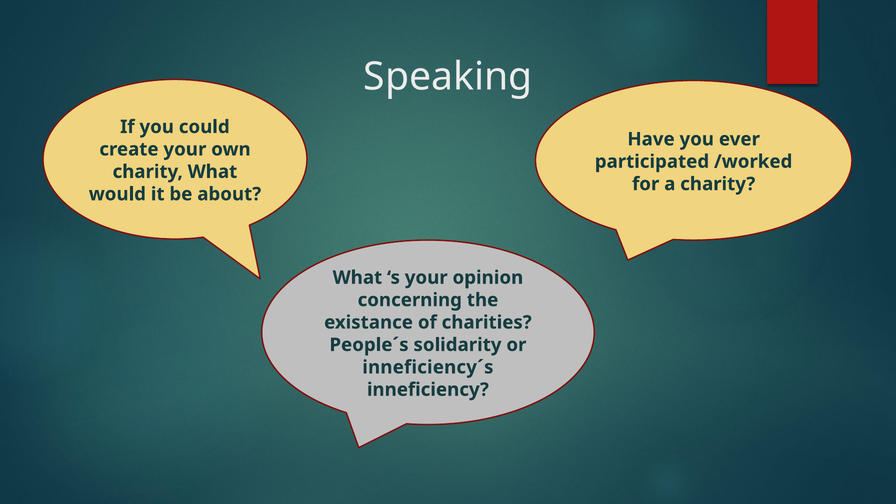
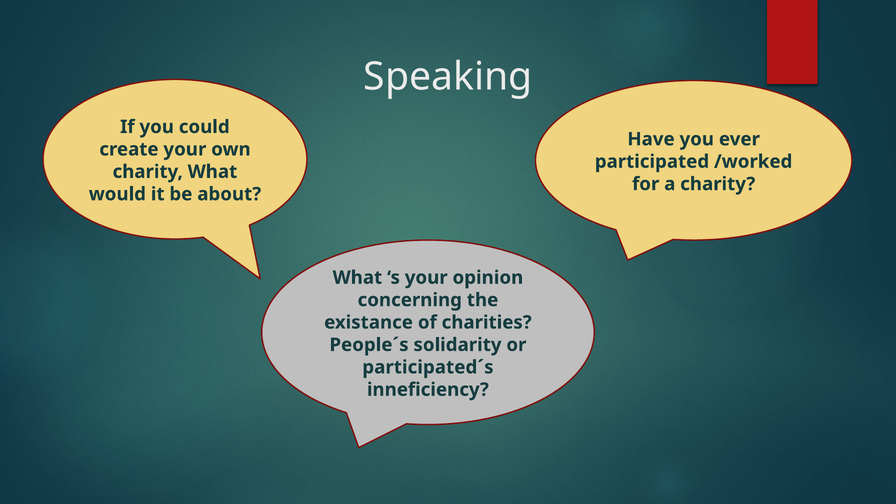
inneficiency´s: inneficiency´s -> participated´s
